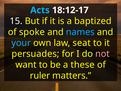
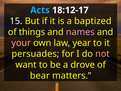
spoke: spoke -> things
names colour: light blue -> pink
your colour: light blue -> pink
seat: seat -> year
these: these -> drove
ruler: ruler -> bear
